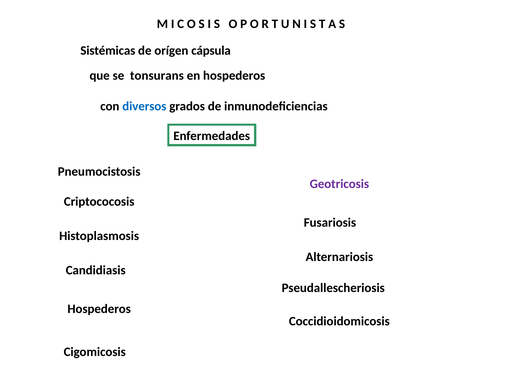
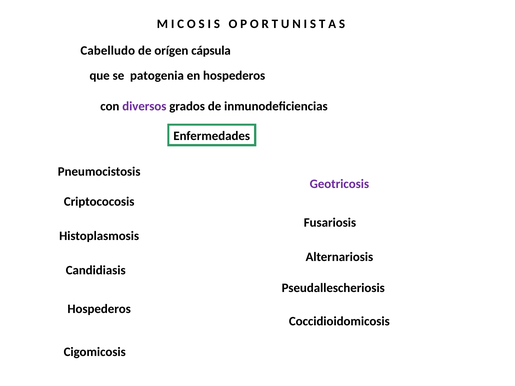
Sistémicas: Sistémicas -> Cabelludo
tonsurans: tonsurans -> patogenia
diversos colour: blue -> purple
